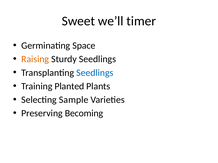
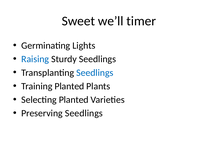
Space: Space -> Lights
Raising colour: orange -> blue
Selecting Sample: Sample -> Planted
Preserving Becoming: Becoming -> Seedlings
